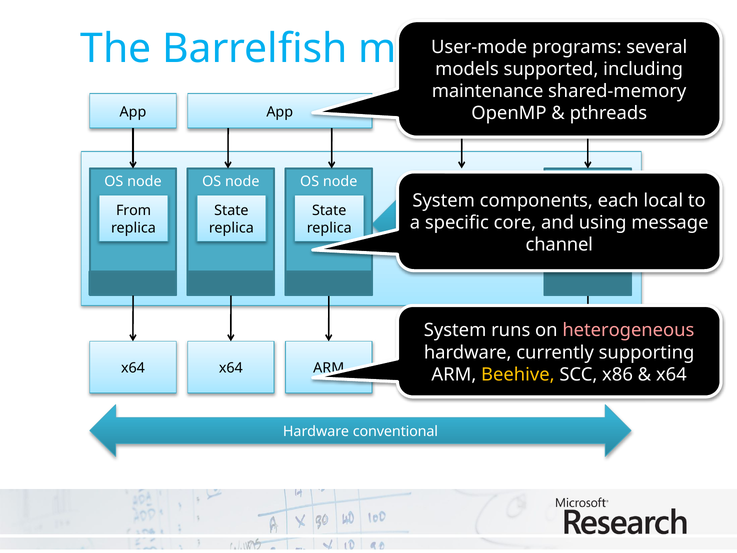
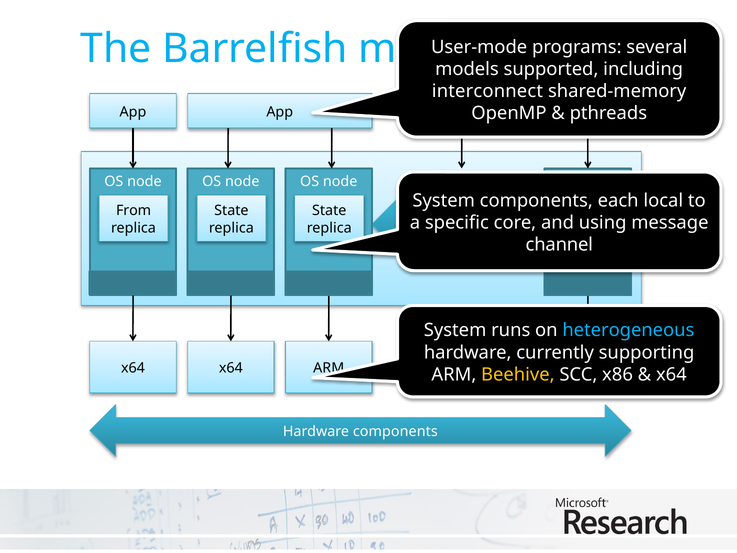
maintenance: maintenance -> interconnect
heterogeneous colour: pink -> light blue
Hardware conventional: conventional -> components
